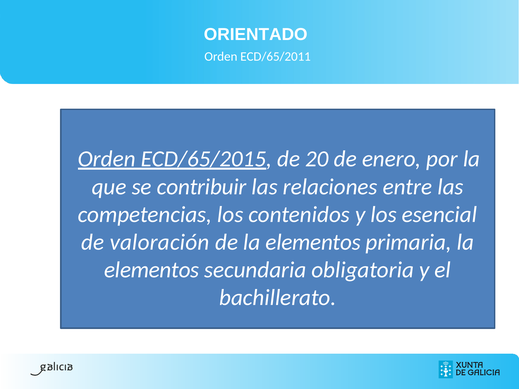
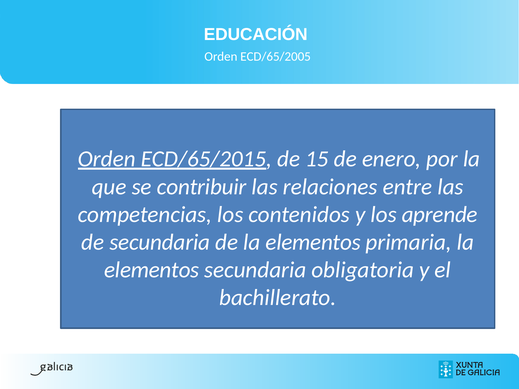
ORIENTADO: ORIENTADO -> EDUCACIÓN
ECD/65/2011: ECD/65/2011 -> ECD/65/2005
20: 20 -> 15
esencial: esencial -> aprende
de valoración: valoración -> secundaria
